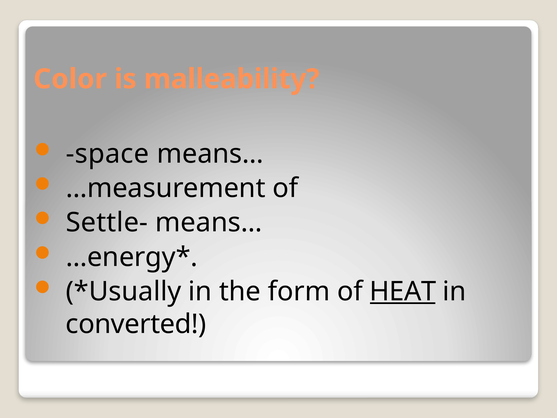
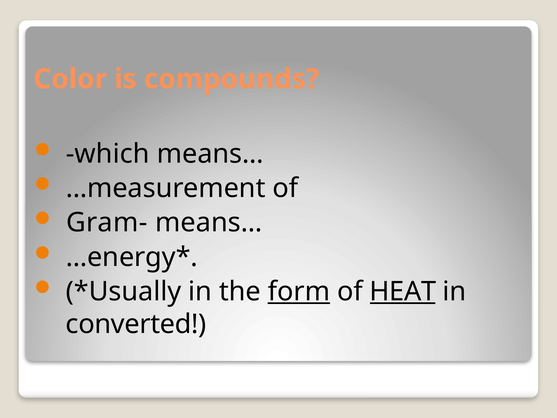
malleability: malleability -> compounds
space: space -> which
Settle-: Settle- -> Gram-
form underline: none -> present
